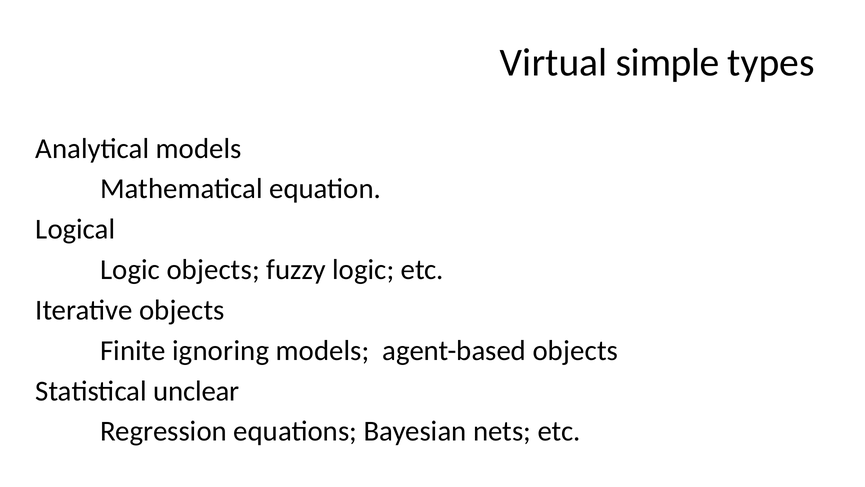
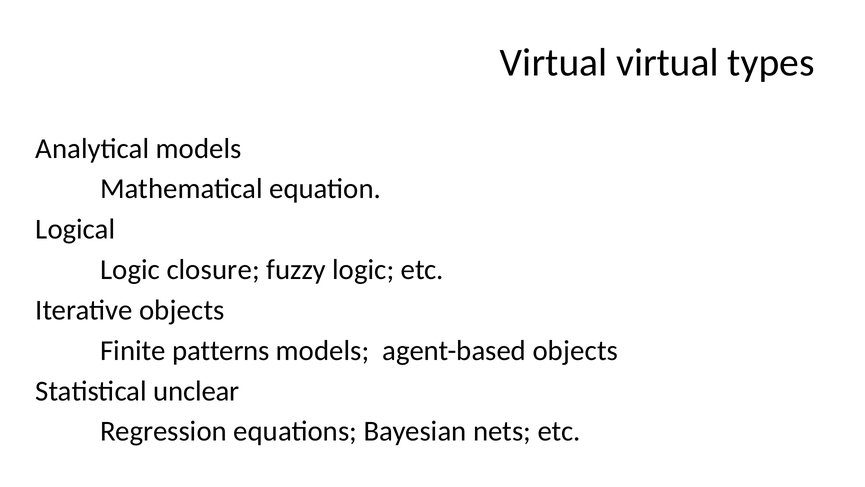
Virtual simple: simple -> virtual
Logic objects: objects -> closure
ignoring: ignoring -> patterns
